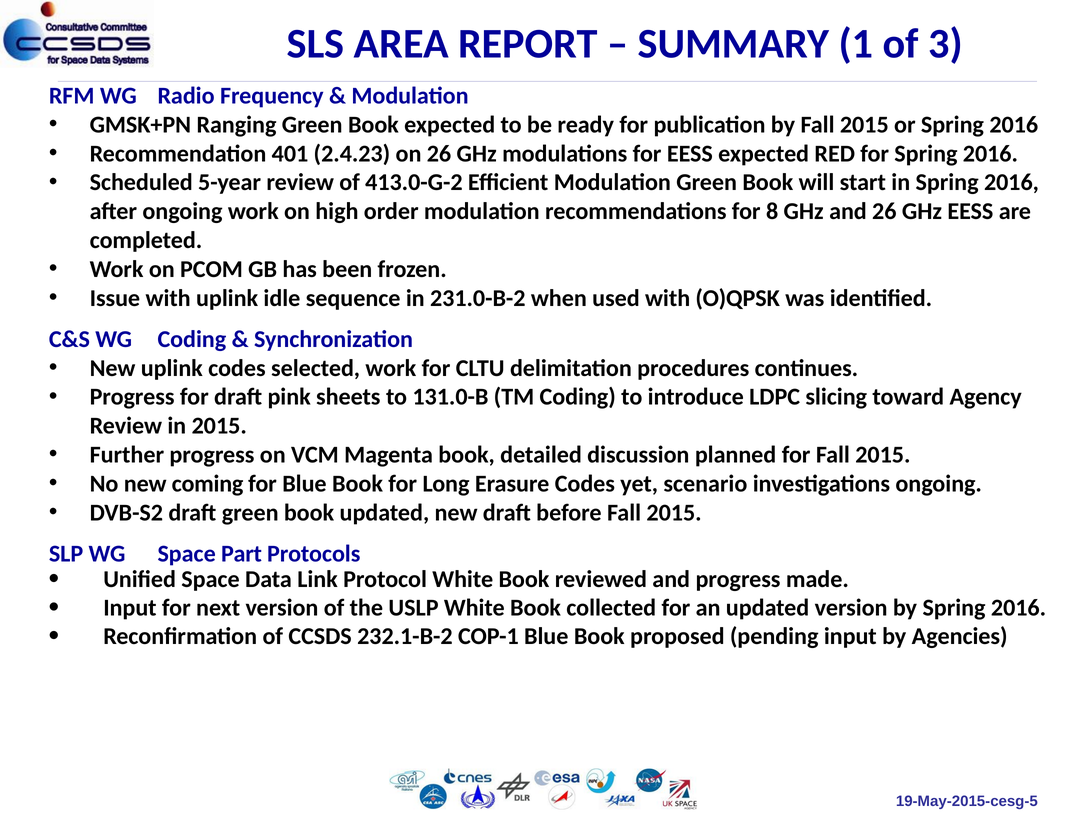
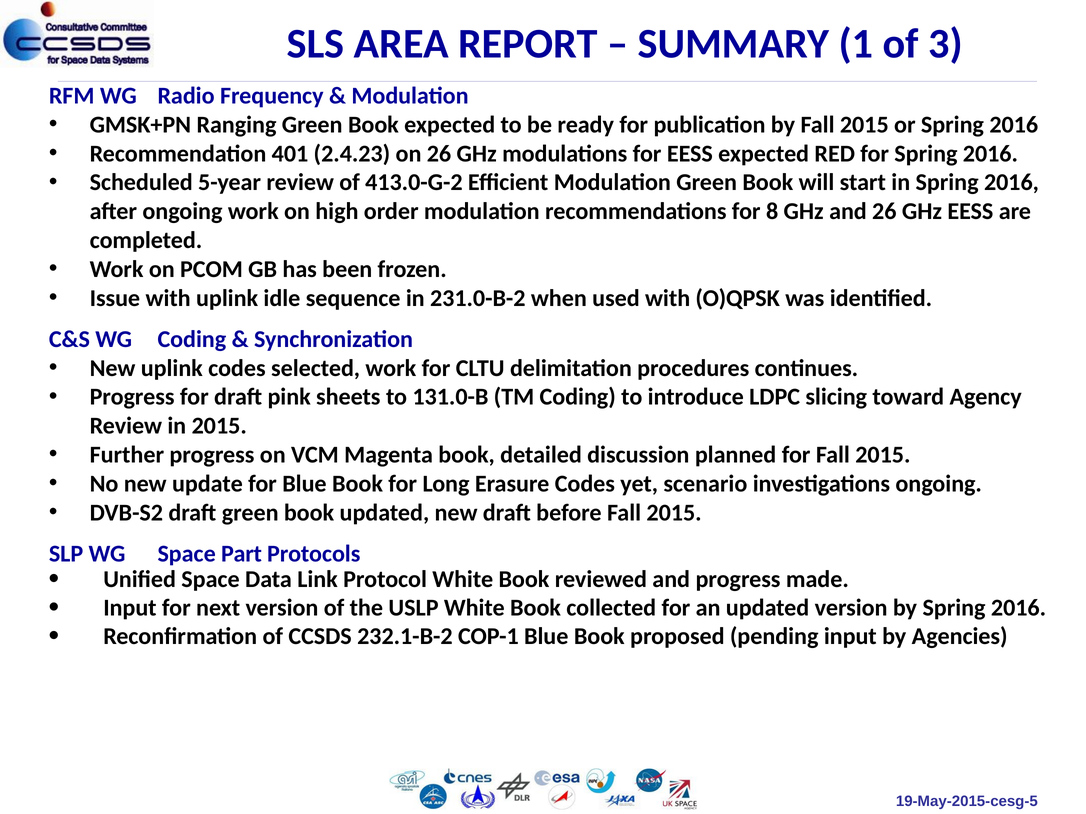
coming: coming -> update
